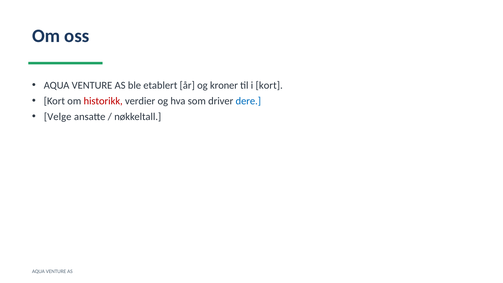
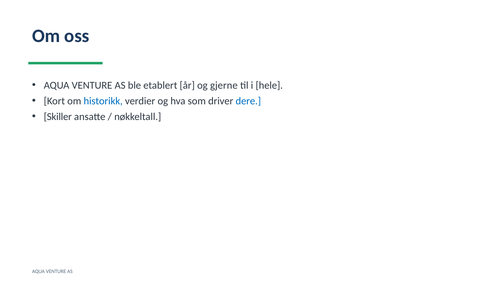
kroner: kroner -> gjerne
i kort: kort -> hele
historikk colour: red -> blue
Velge: Velge -> Skiller
